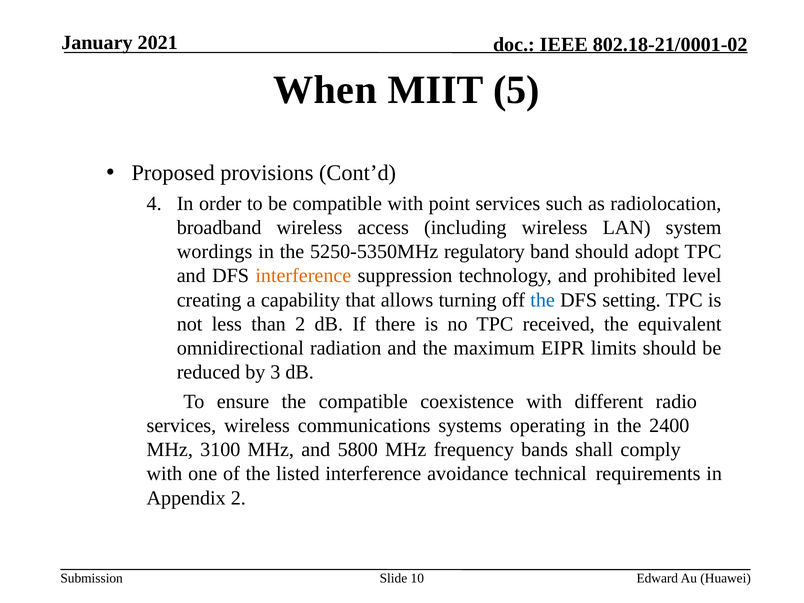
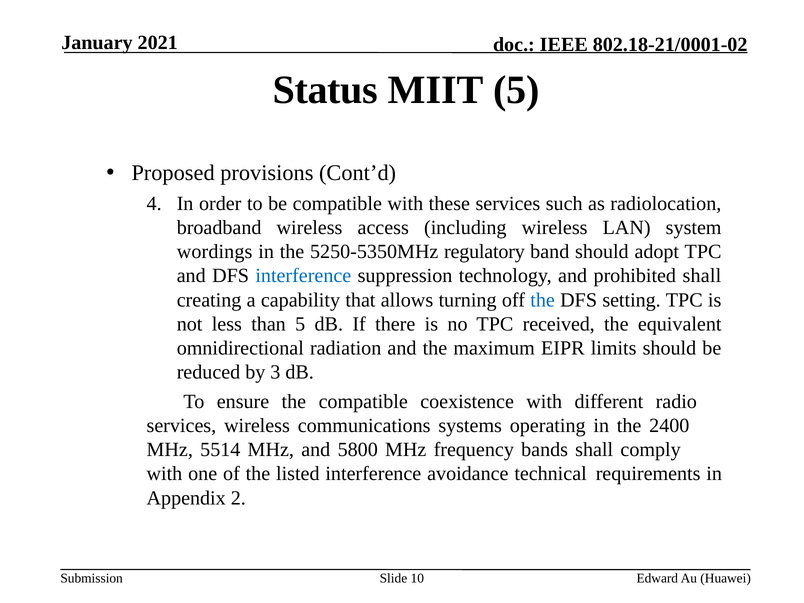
When: When -> Status
point: point -> these
interference at (303, 276) colour: orange -> blue
prohibited level: level -> shall
than 2: 2 -> 5
3100: 3100 -> 5514
